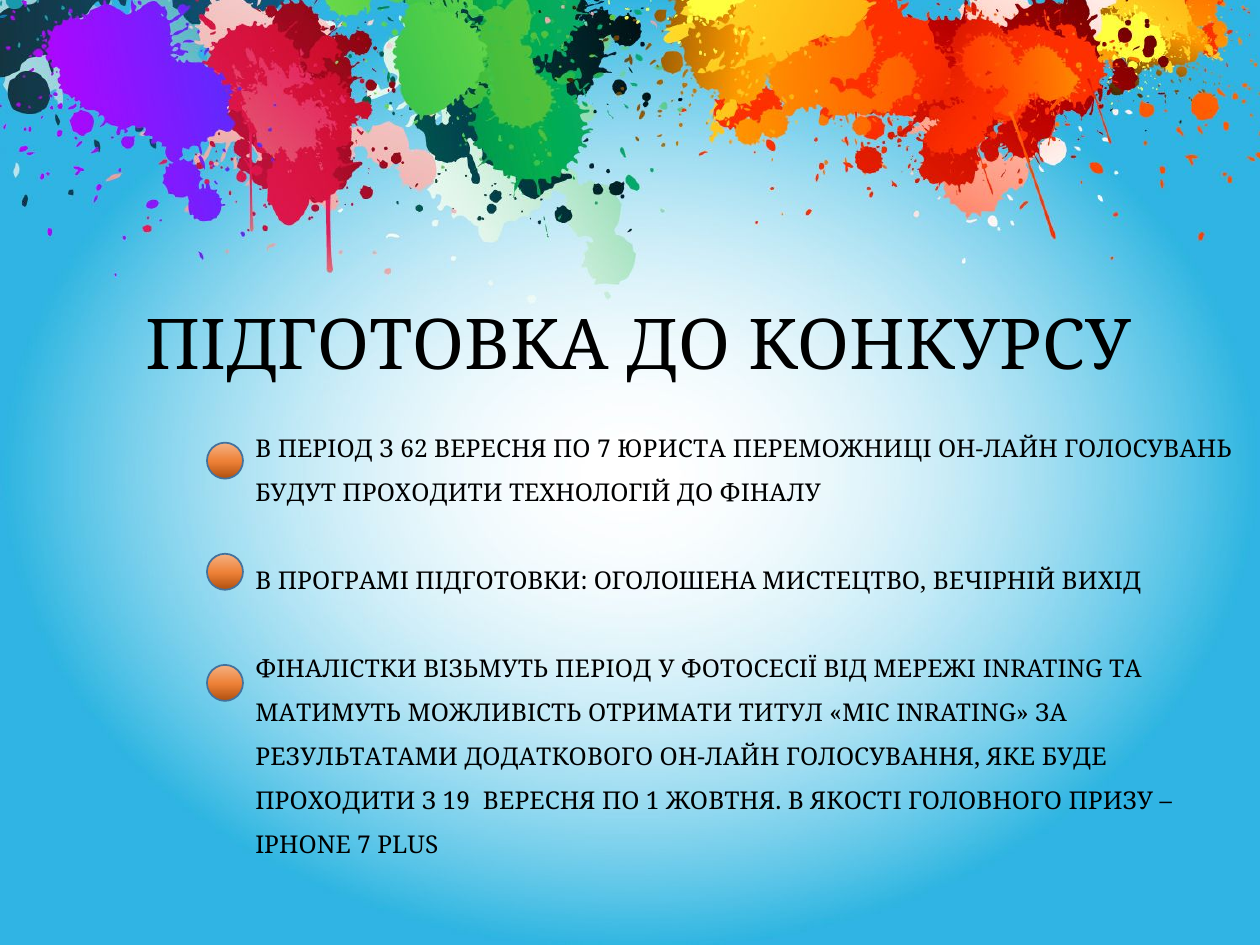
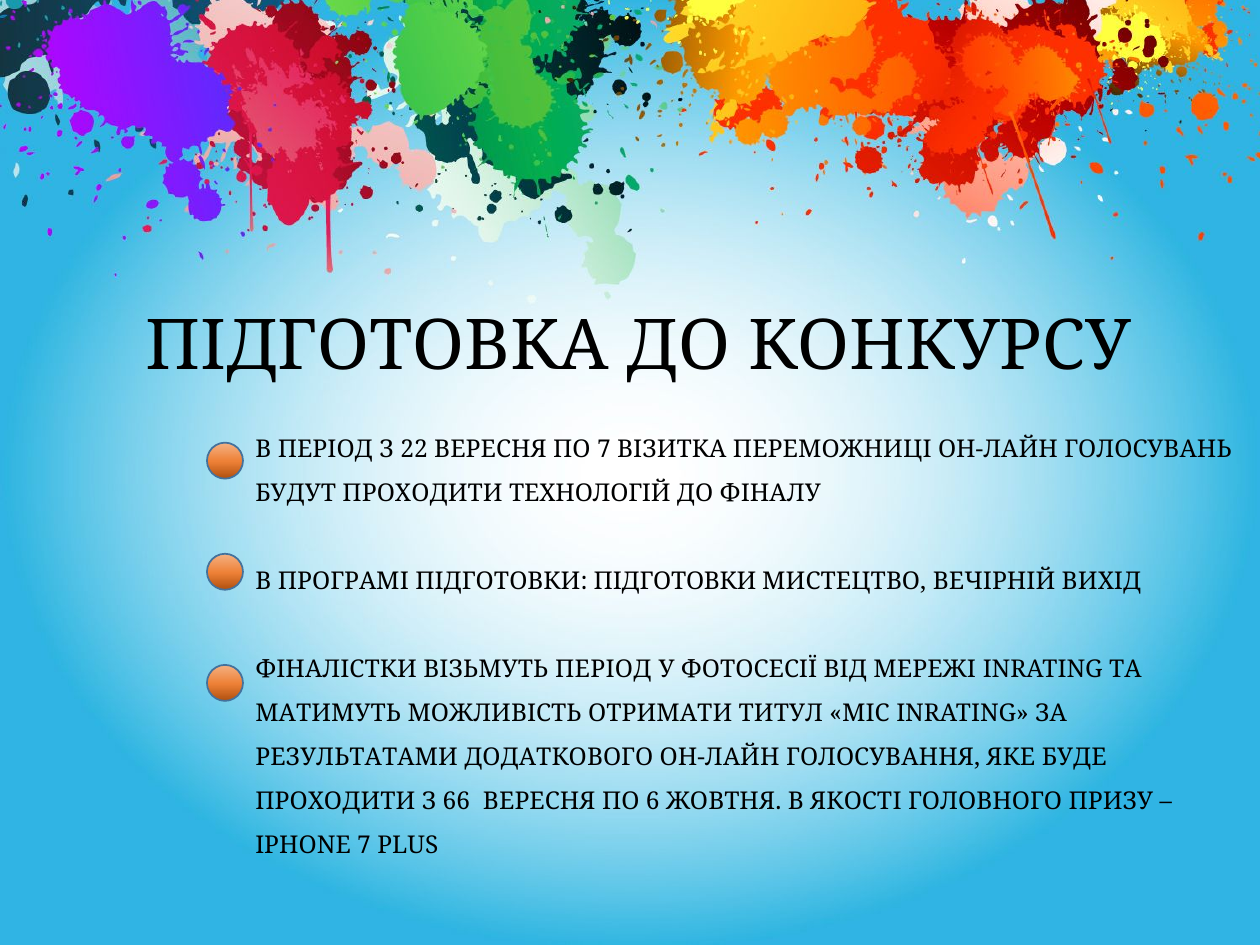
62: 62 -> 22
ЮРИСТА: ЮРИСТА -> ВІЗИТКА
ПІДГОТОВКИ ОГОЛОШЕНА: ОГОЛОШЕНА -> ПІДГОТОВКИ
19: 19 -> 66
1: 1 -> 6
